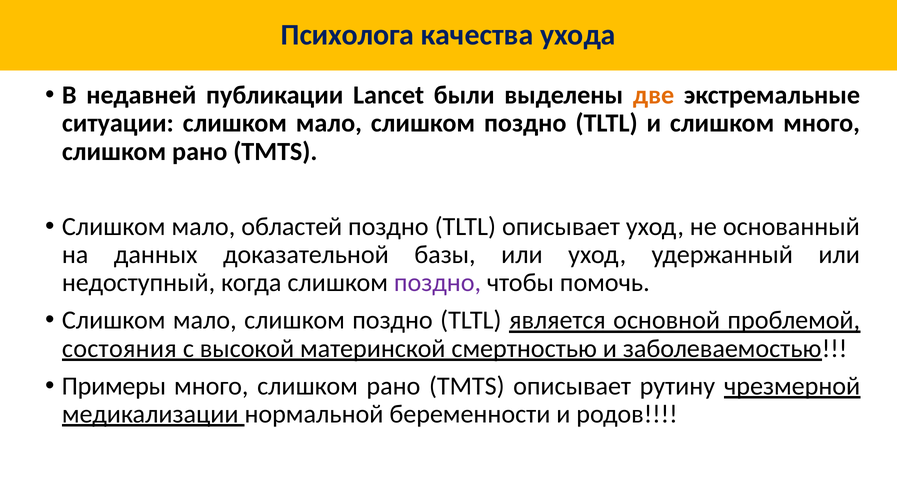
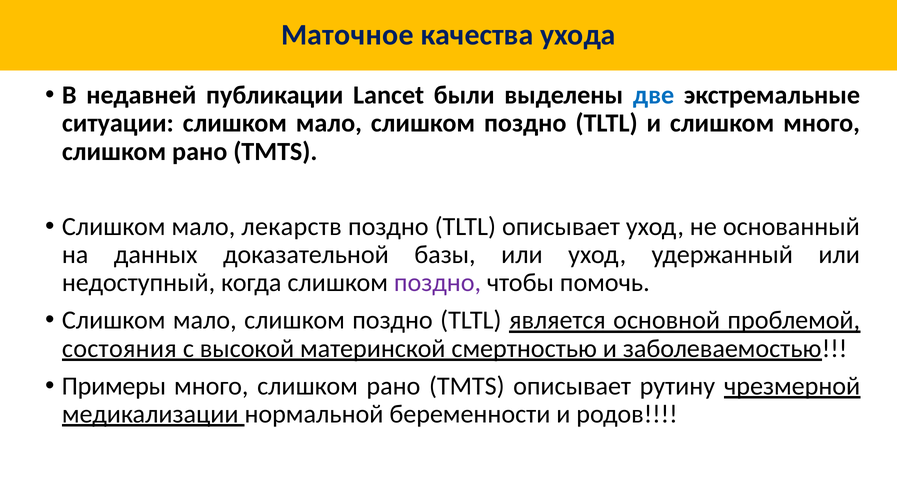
Психолога: Психолога -> Маточное
две colour: orange -> blue
областей: областей -> лекарств
